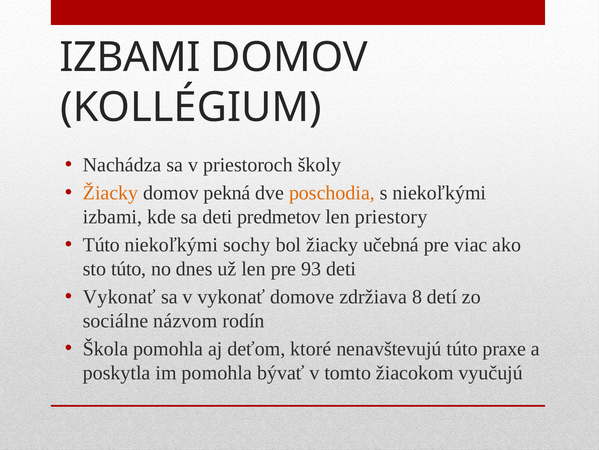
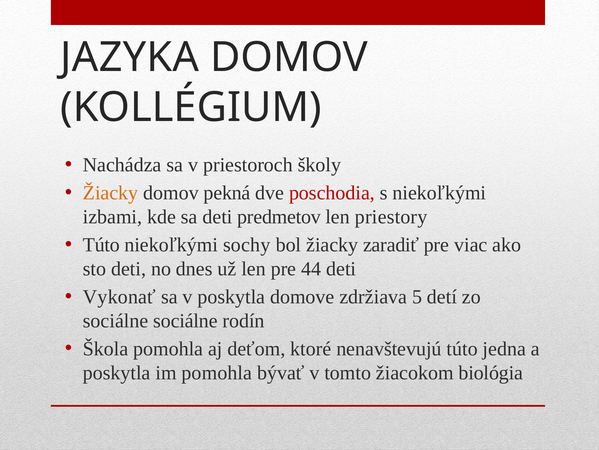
IZBAMI at (130, 57): IZBAMI -> JAZYKA
poschodia colour: orange -> red
učebná: učebná -> zaradiť
sto túto: túto -> deti
93: 93 -> 44
v vykonať: vykonať -> poskytla
8: 8 -> 5
sociálne názvom: názvom -> sociálne
praxe: praxe -> jedna
vyučujú: vyučujú -> biológia
